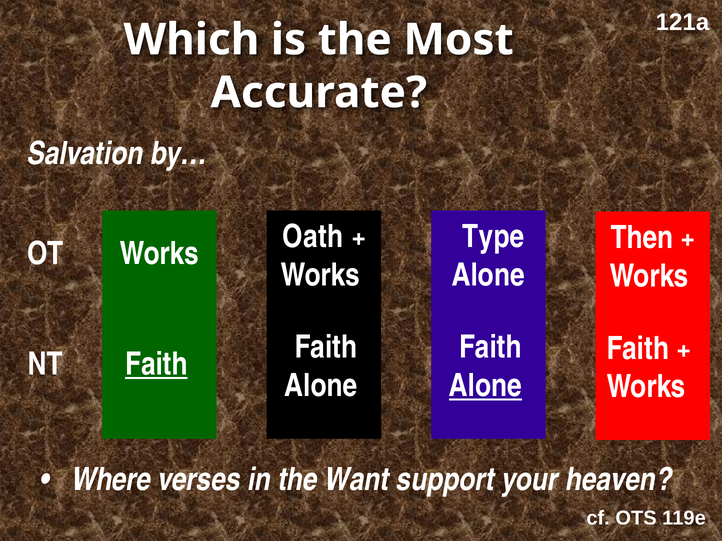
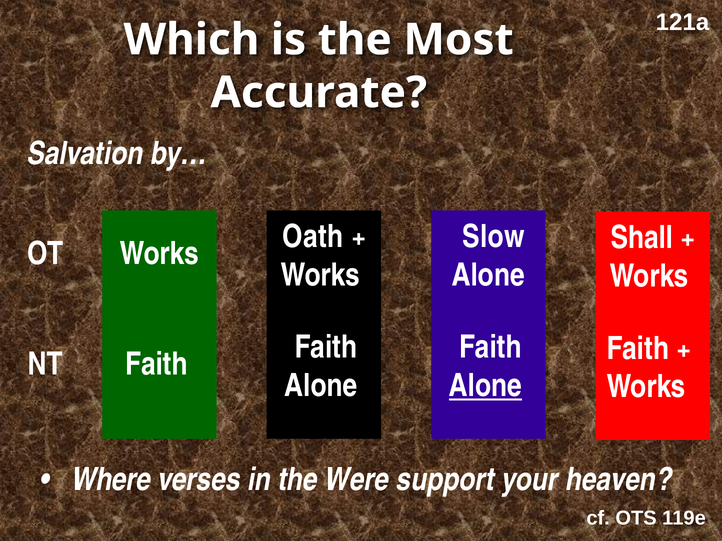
Type: Type -> Slow
Then: Then -> Shall
Faith at (156, 364) underline: present -> none
Want: Want -> Were
